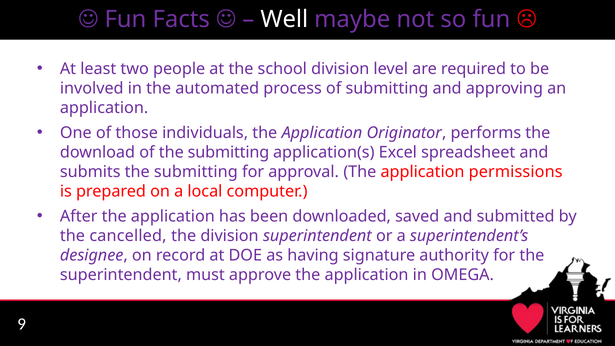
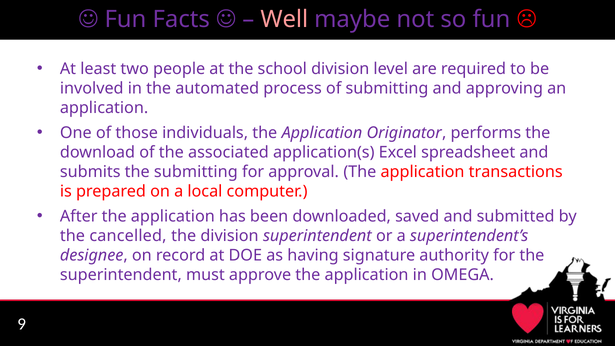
Well colour: white -> pink
of the submitting: submitting -> associated
permissions: permissions -> transactions
